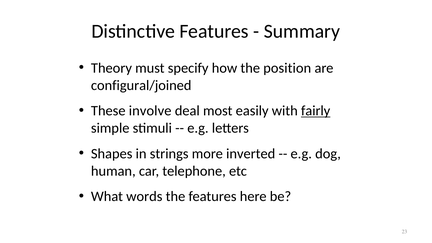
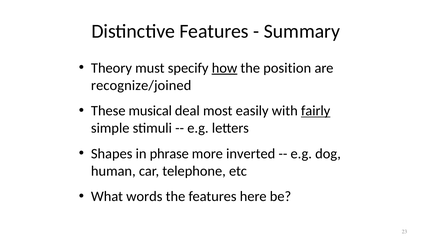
how underline: none -> present
configural/joined: configural/joined -> recognize/joined
involve: involve -> musical
strings: strings -> phrase
